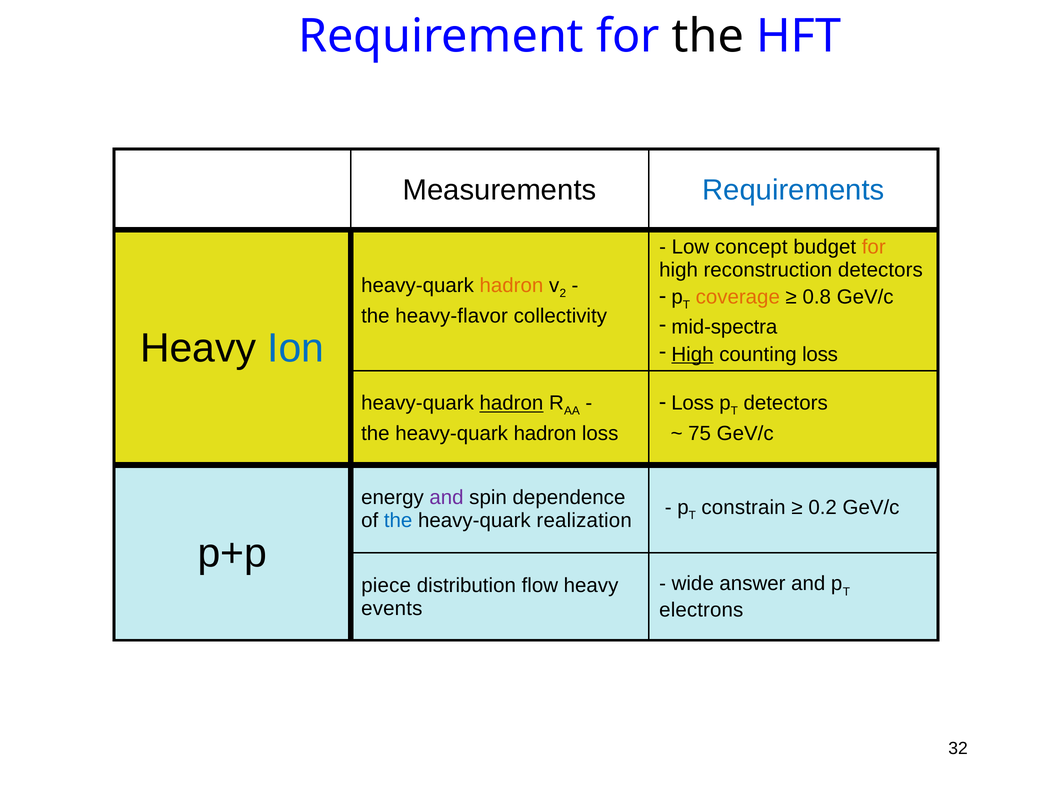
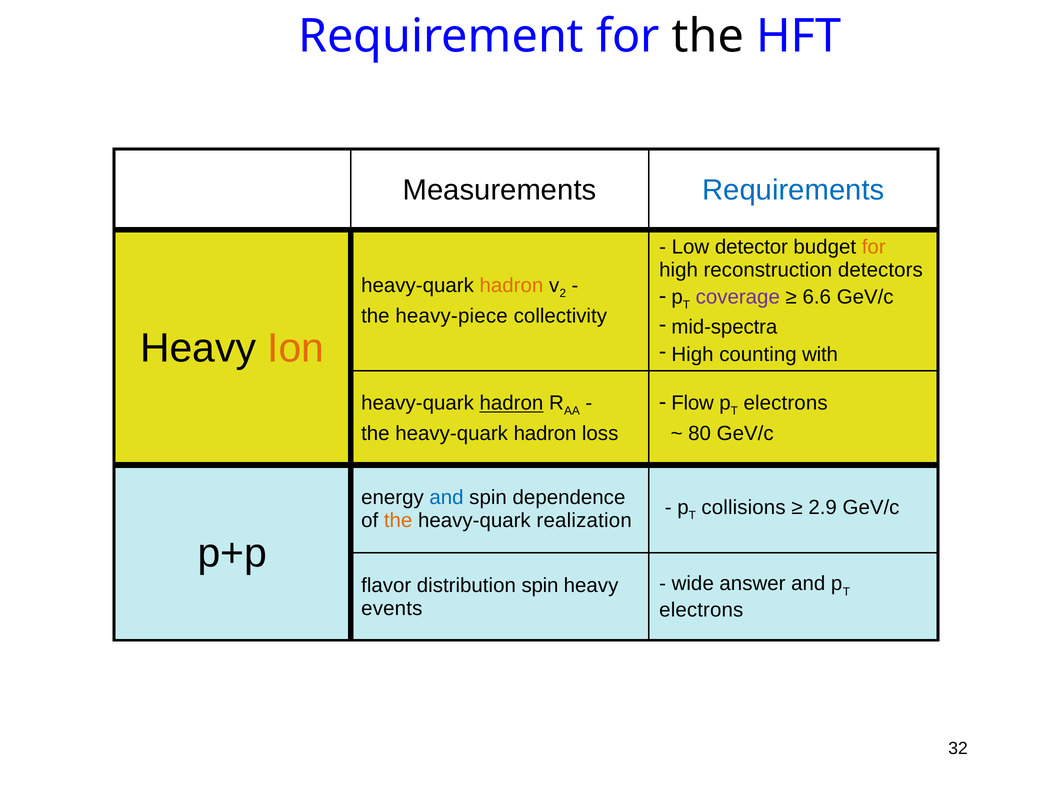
concept: concept -> detector
coverage colour: orange -> purple
0.8: 0.8 -> 6.6
heavy-flavor: heavy-flavor -> heavy-piece
Ion colour: blue -> orange
High at (692, 354) underline: present -> none
counting loss: loss -> with
Loss at (693, 403): Loss -> Flow
detectors at (786, 403): detectors -> electrons
75: 75 -> 80
and at (447, 498) colour: purple -> blue
constrain: constrain -> collisions
0.2: 0.2 -> 2.9
the at (398, 521) colour: blue -> orange
piece: piece -> flavor
distribution flow: flow -> spin
